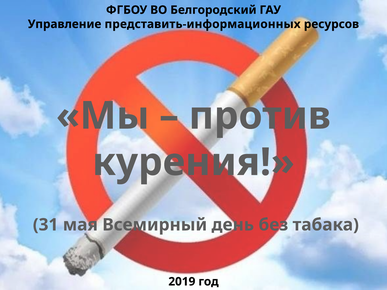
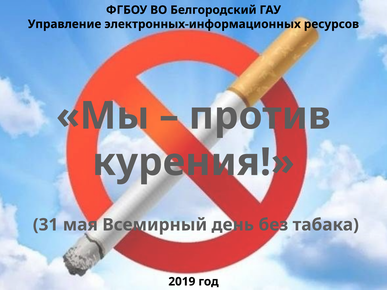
представить-информационных: представить-информационных -> электронных-информационных
